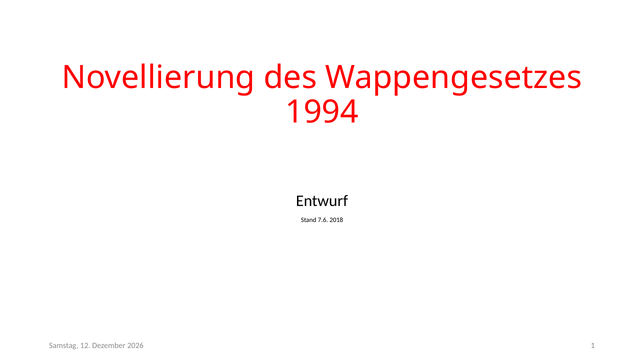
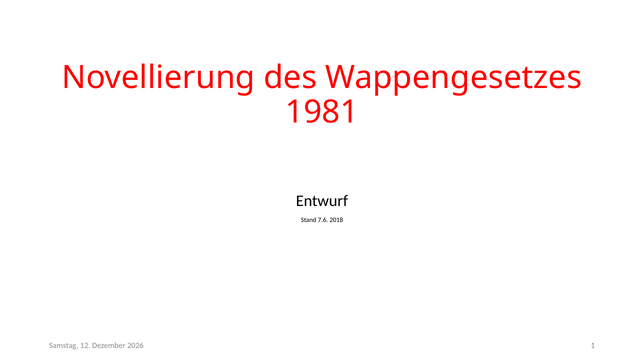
1994: 1994 -> 1981
